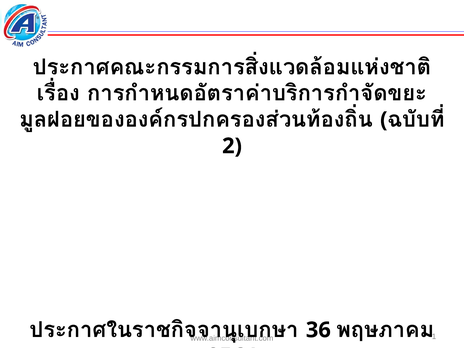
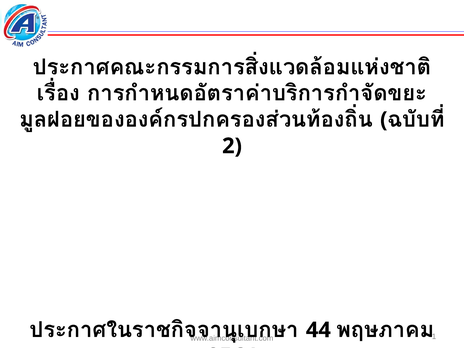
36: 36 -> 44
